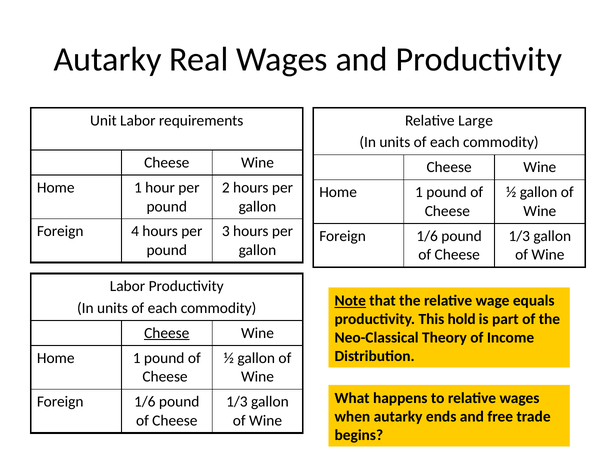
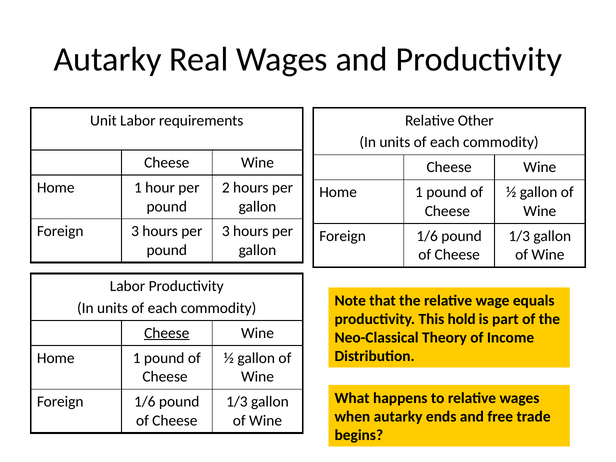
Large: Large -> Other
Foreign 4: 4 -> 3
Note underline: present -> none
